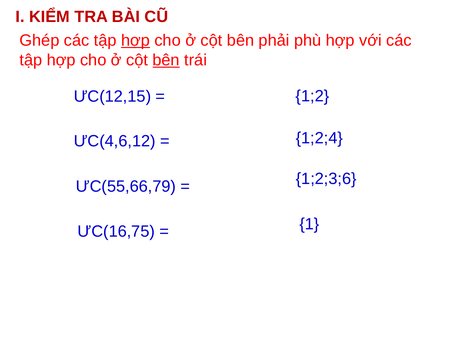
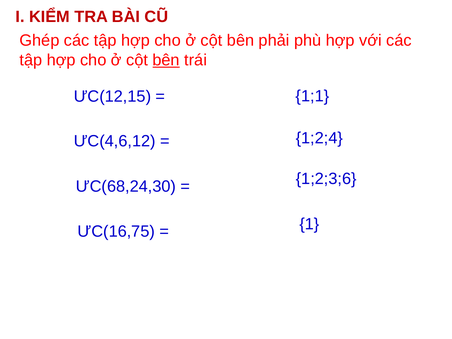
hợp at (136, 41) underline: present -> none
1;2: 1;2 -> 1;1
ƯC(55,66,79: ƯC(55,66,79 -> ƯC(68,24,30
